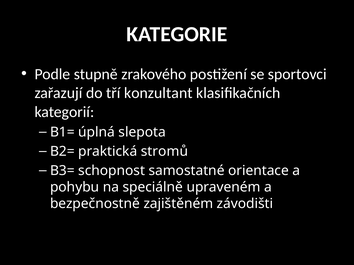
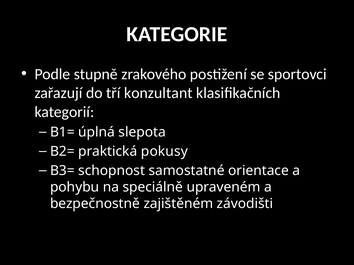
stromů: stromů -> pokusy
